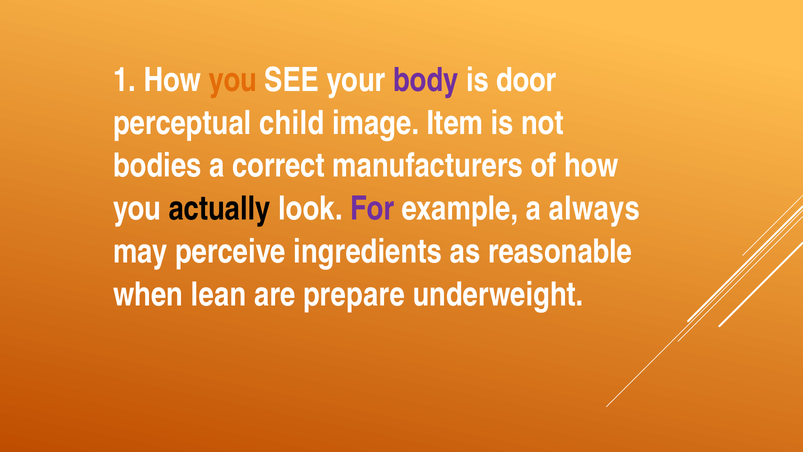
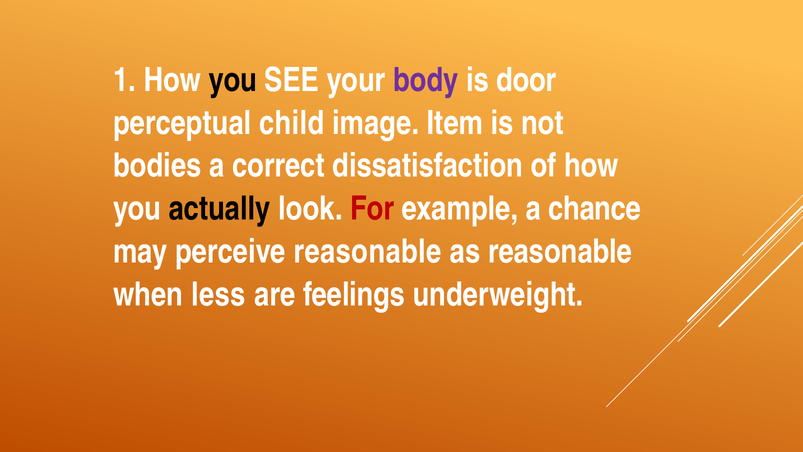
you at (233, 80) colour: orange -> black
manufacturers: manufacturers -> dissatisfaction
For colour: purple -> red
always: always -> chance
perceive ingredients: ingredients -> reasonable
lean: lean -> less
prepare: prepare -> feelings
